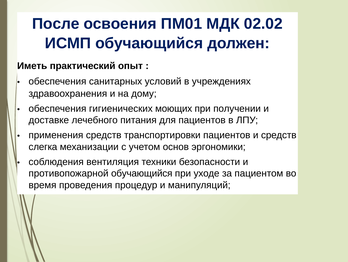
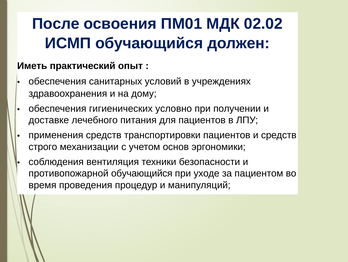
моющих: моющих -> условно
слегка: слегка -> строго
